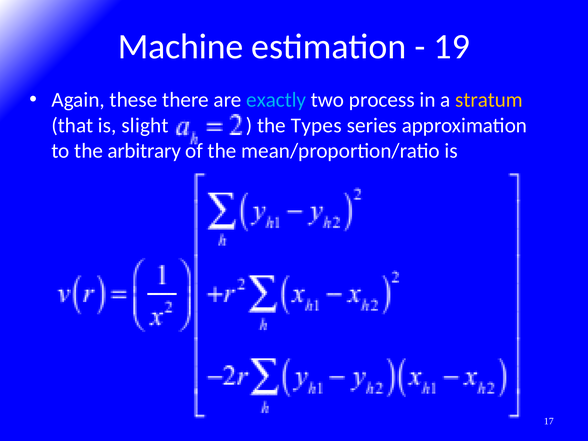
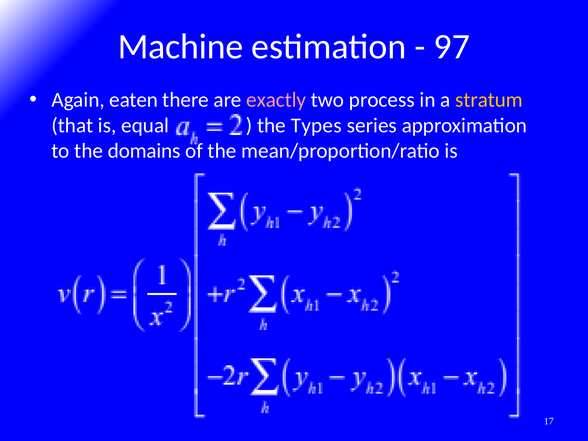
19: 19 -> 97
these: these -> eaten
exactly colour: light blue -> pink
slight: slight -> equal
arbitrary: arbitrary -> domains
